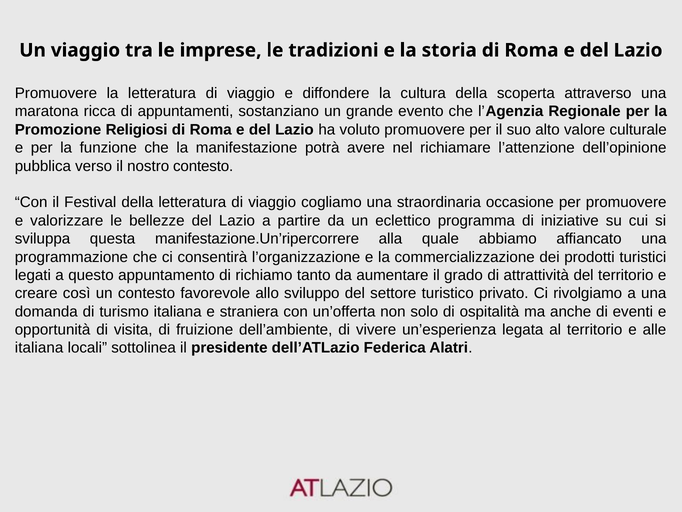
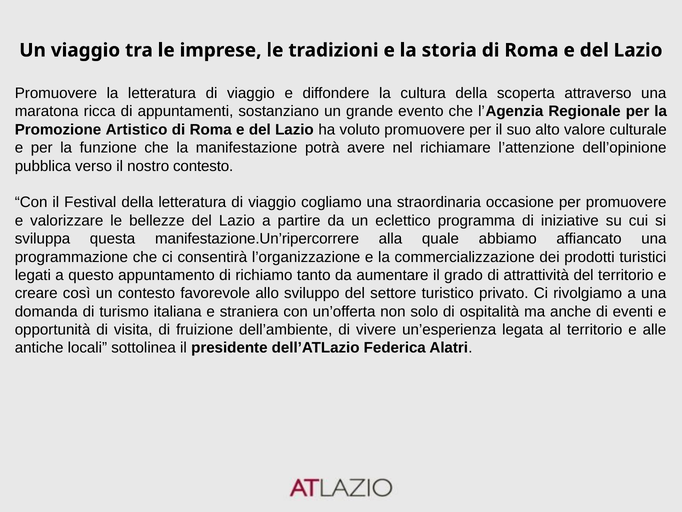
Religiosi: Religiosi -> Artistico
italiana at (39, 348): italiana -> antiche
